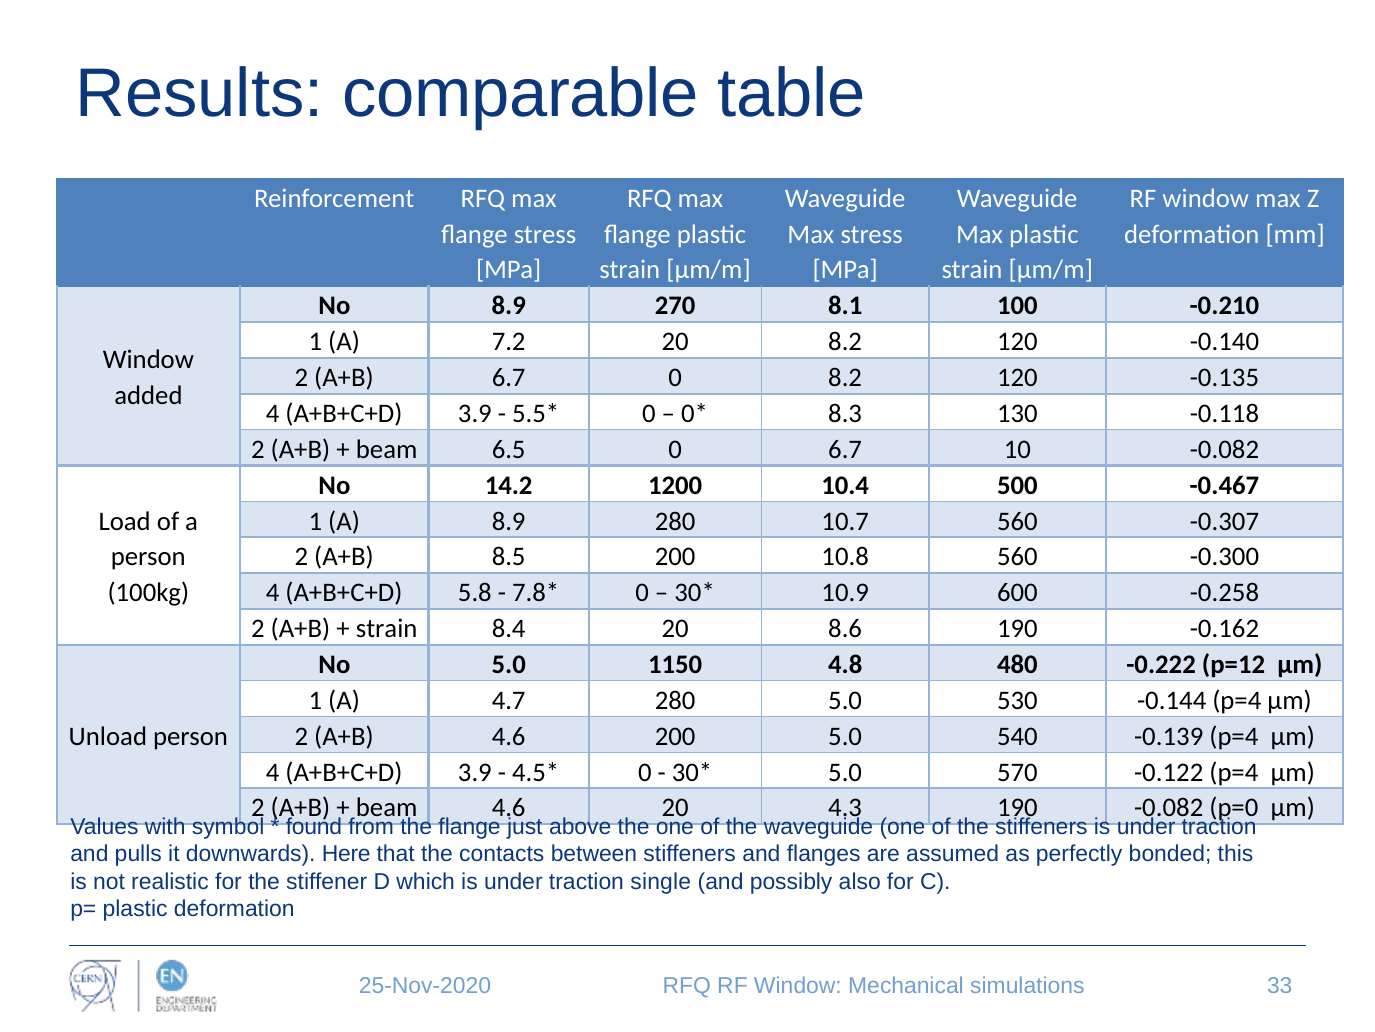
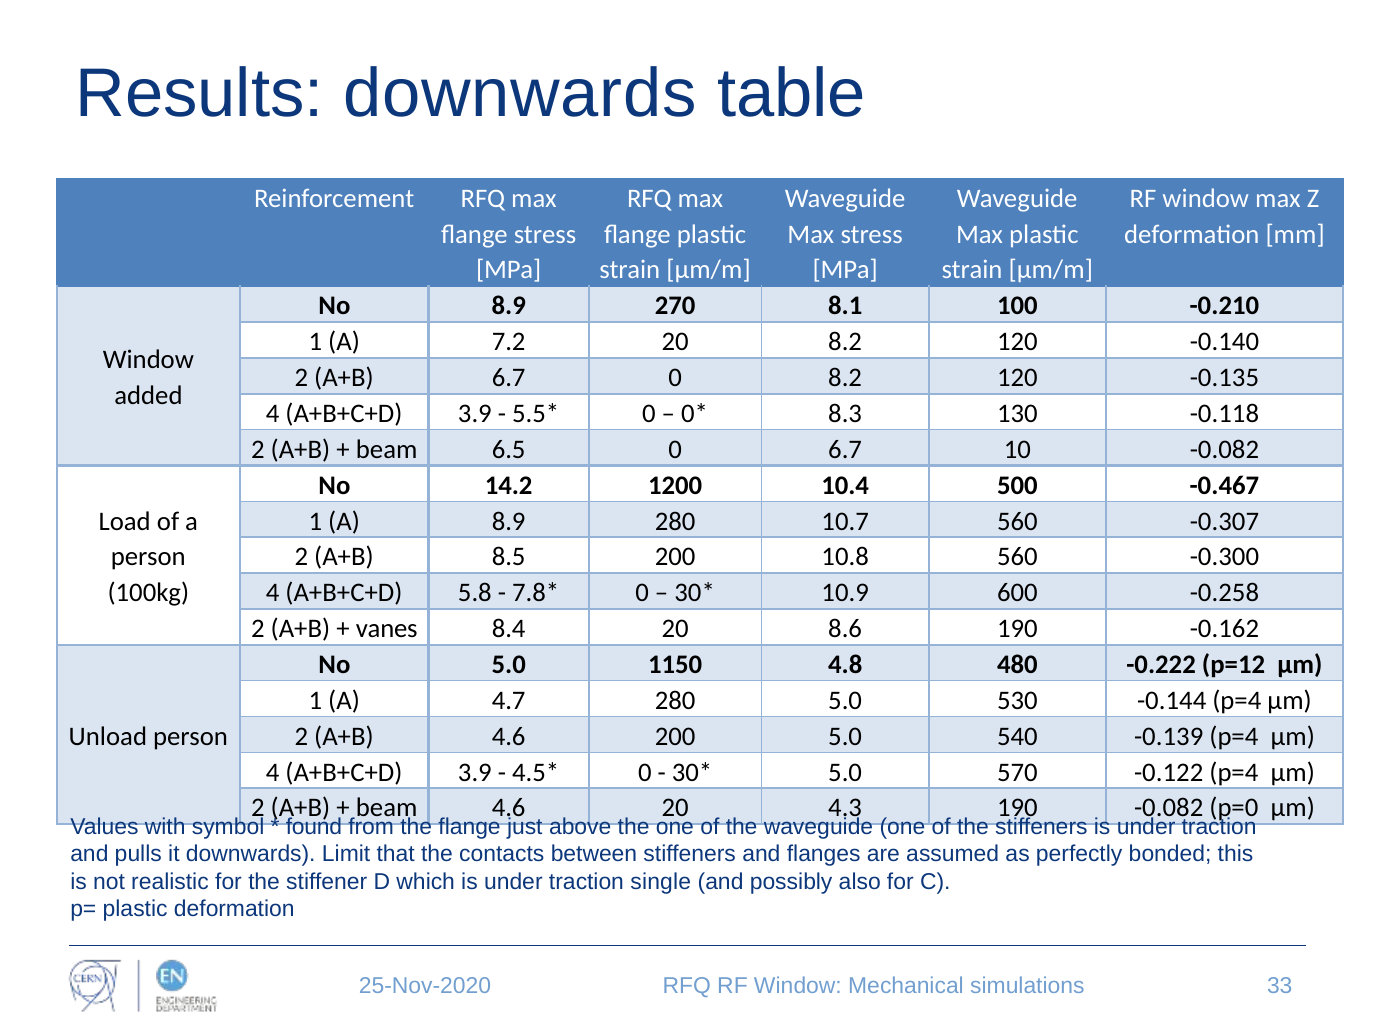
Results comparable: comparable -> downwards
strain at (387, 628): strain -> vanes
Here: Here -> Limit
